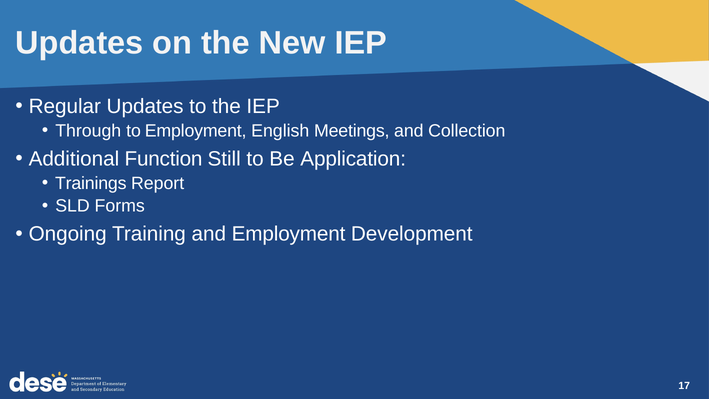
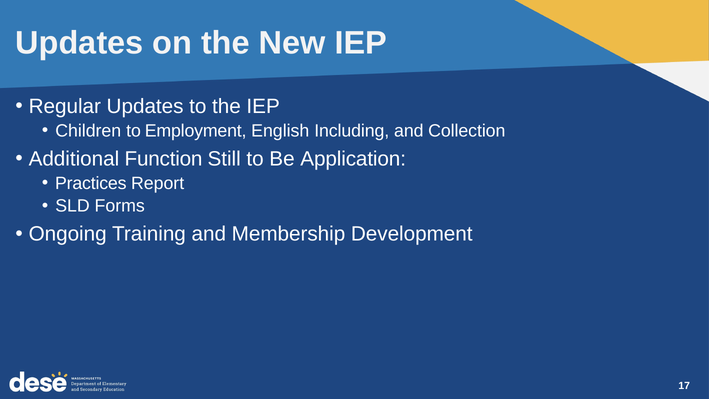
Through: Through -> Children
Meetings: Meetings -> Including
Trainings: Trainings -> Practices
and Employment: Employment -> Membership
